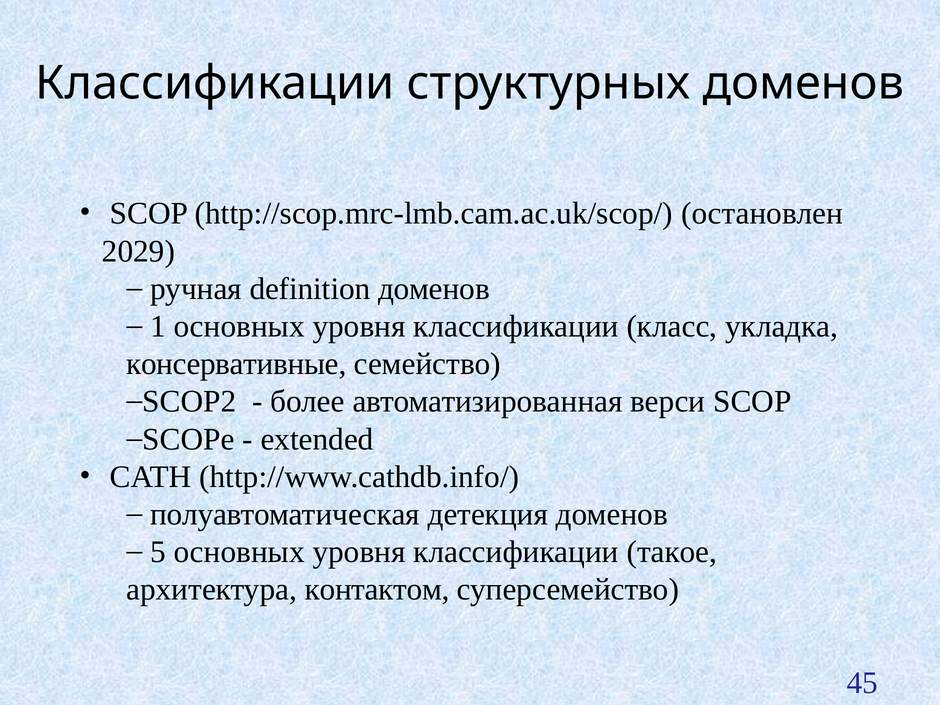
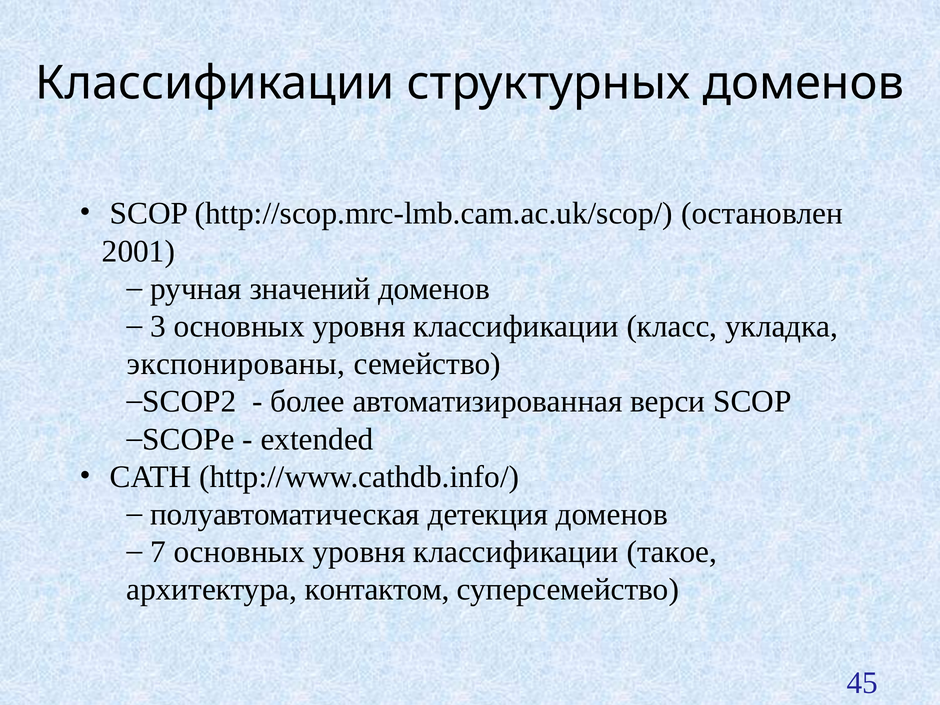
2029: 2029 -> 2001
definition: definition -> значений
1: 1 -> 3
консервативные: консервативные -> экспонированы
5: 5 -> 7
